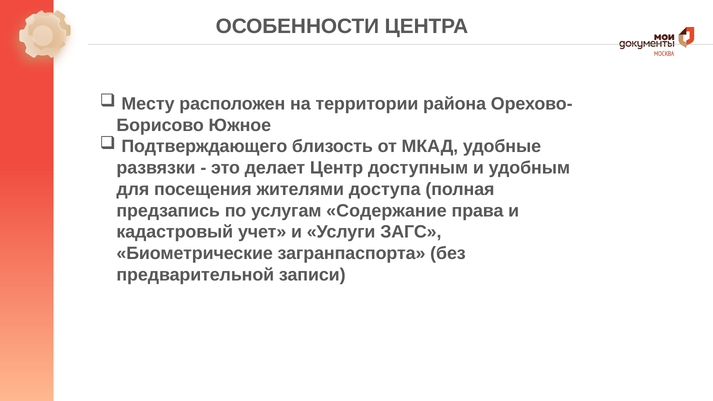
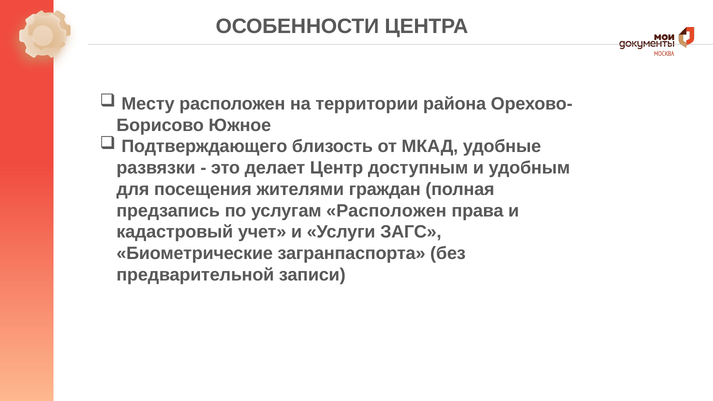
доступа: доступа -> граждан
услугам Содержание: Содержание -> Расположен
